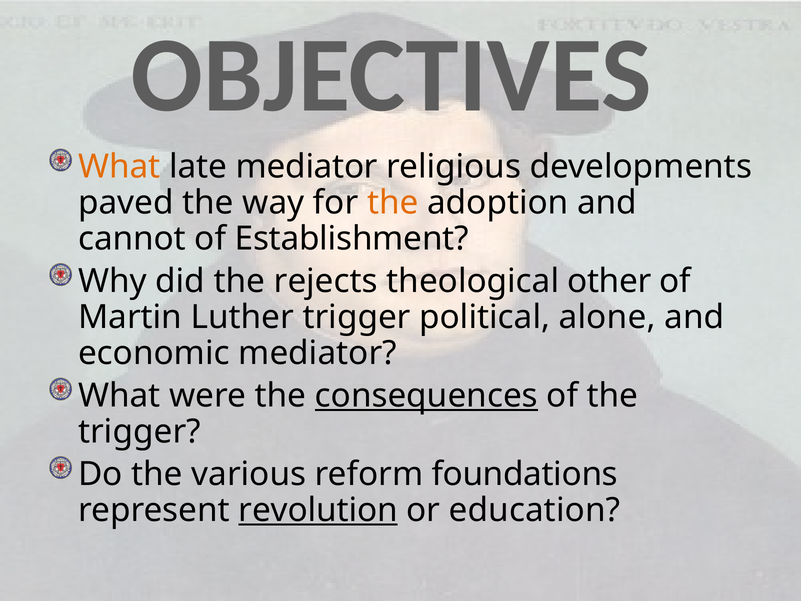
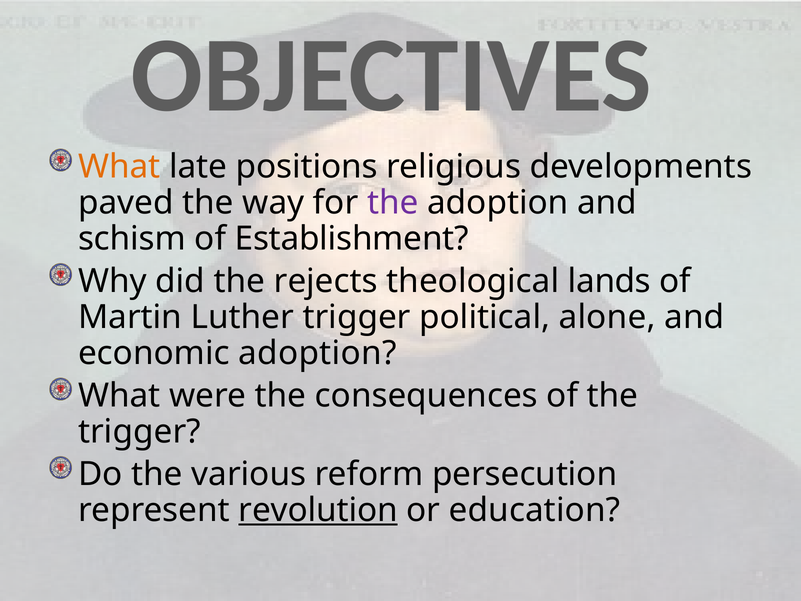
late mediator: mediator -> positions
the at (393, 203) colour: orange -> purple
cannot: cannot -> schism
other: other -> lands
economic mediator: mediator -> adoption
consequences underline: present -> none
foundations: foundations -> persecution
